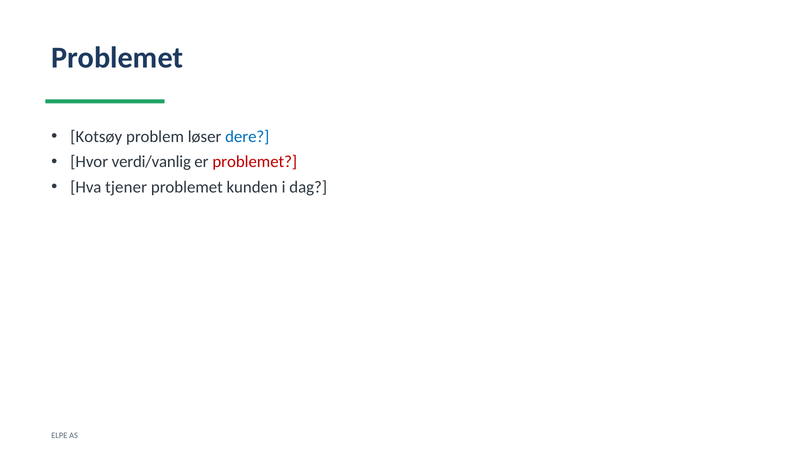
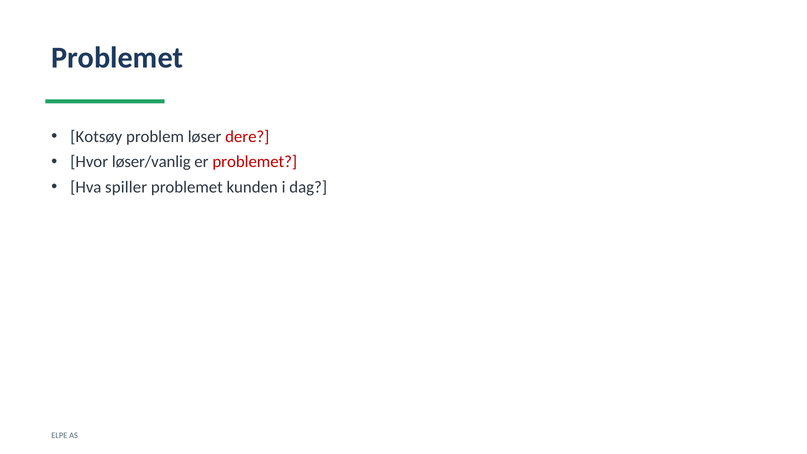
dere colour: blue -> red
verdi/vanlig: verdi/vanlig -> løser/vanlig
tjener: tjener -> spiller
